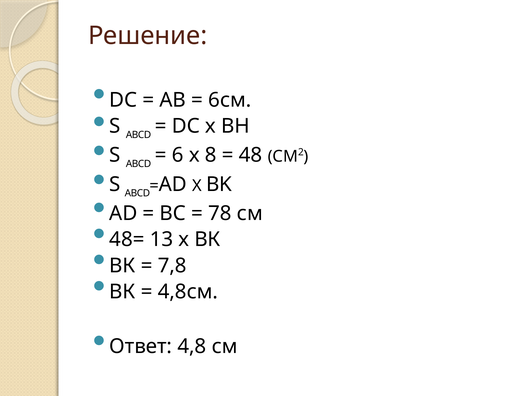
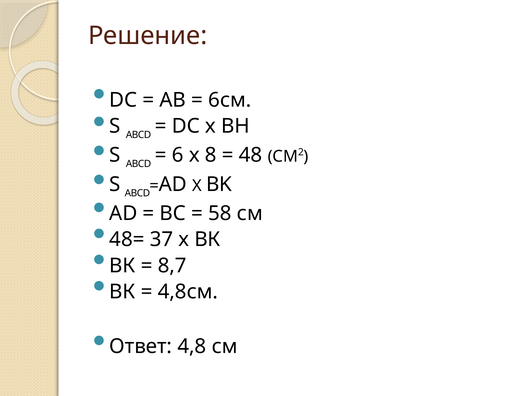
78: 78 -> 58
13: 13 -> 37
7,8: 7,8 -> 8,7
